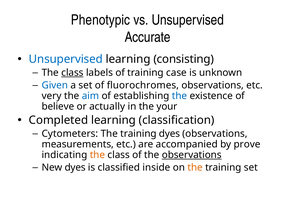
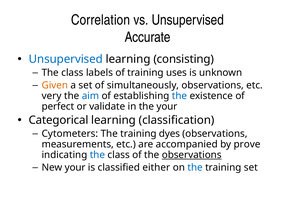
Phenotypic: Phenotypic -> Correlation
class at (72, 73) underline: present -> none
case: case -> uses
Given colour: blue -> orange
fluorochromes: fluorochromes -> simultaneously
believe: believe -> perfect
actually: actually -> validate
Completed: Completed -> Categorical
the at (97, 155) colour: orange -> blue
New dyes: dyes -> your
inside: inside -> either
the at (195, 168) colour: orange -> blue
